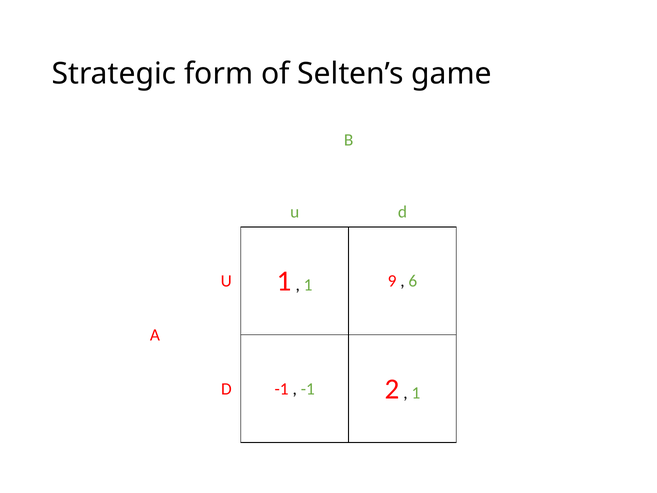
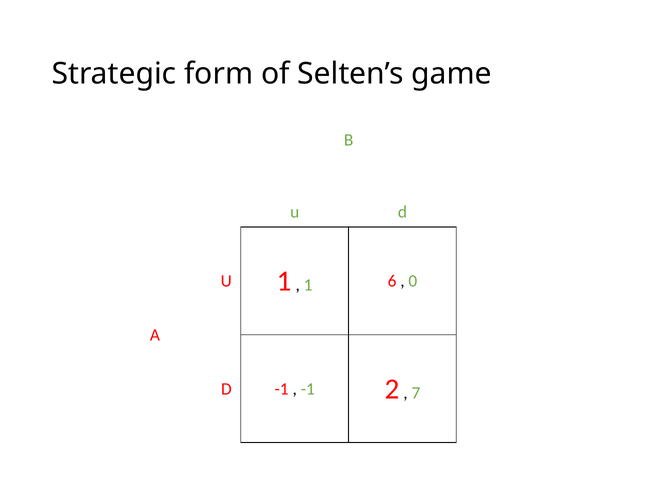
9: 9 -> 6
6: 6 -> 0
1 at (416, 393): 1 -> 7
